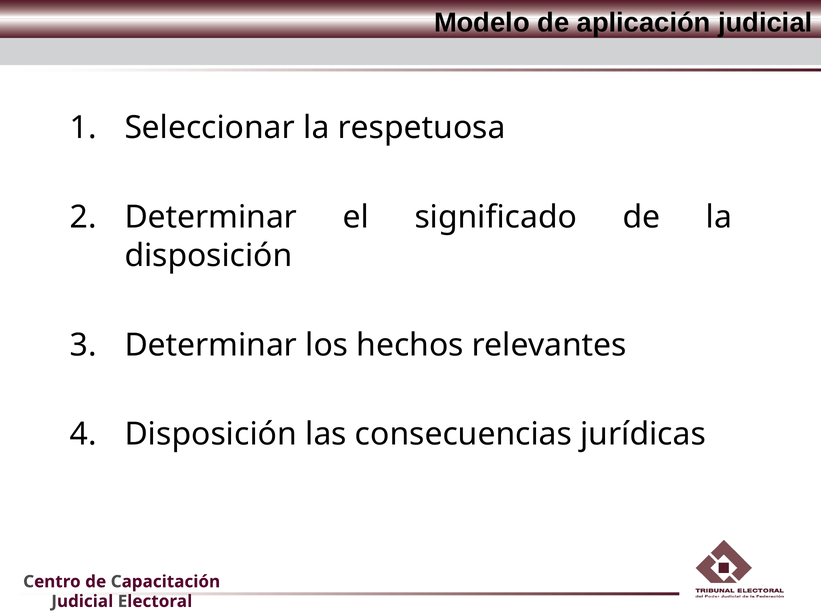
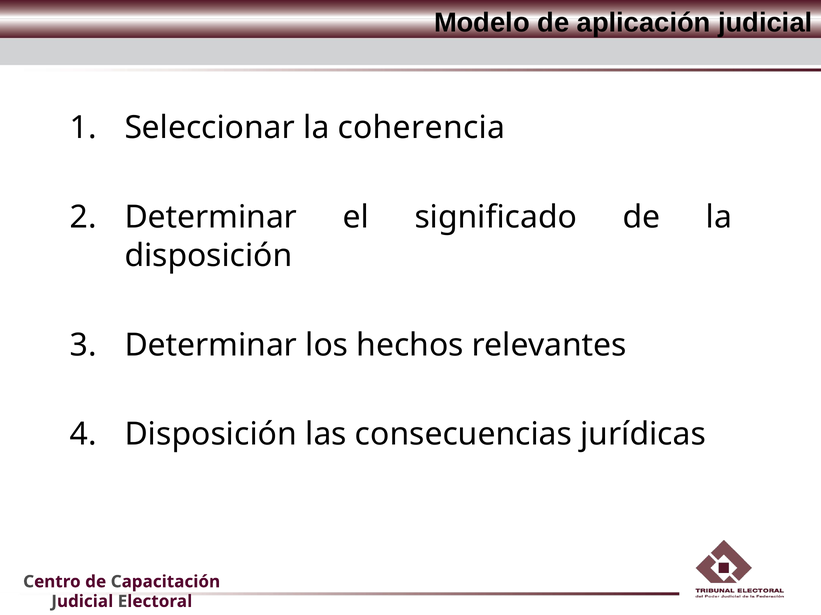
respetuosa: respetuosa -> coherencia
